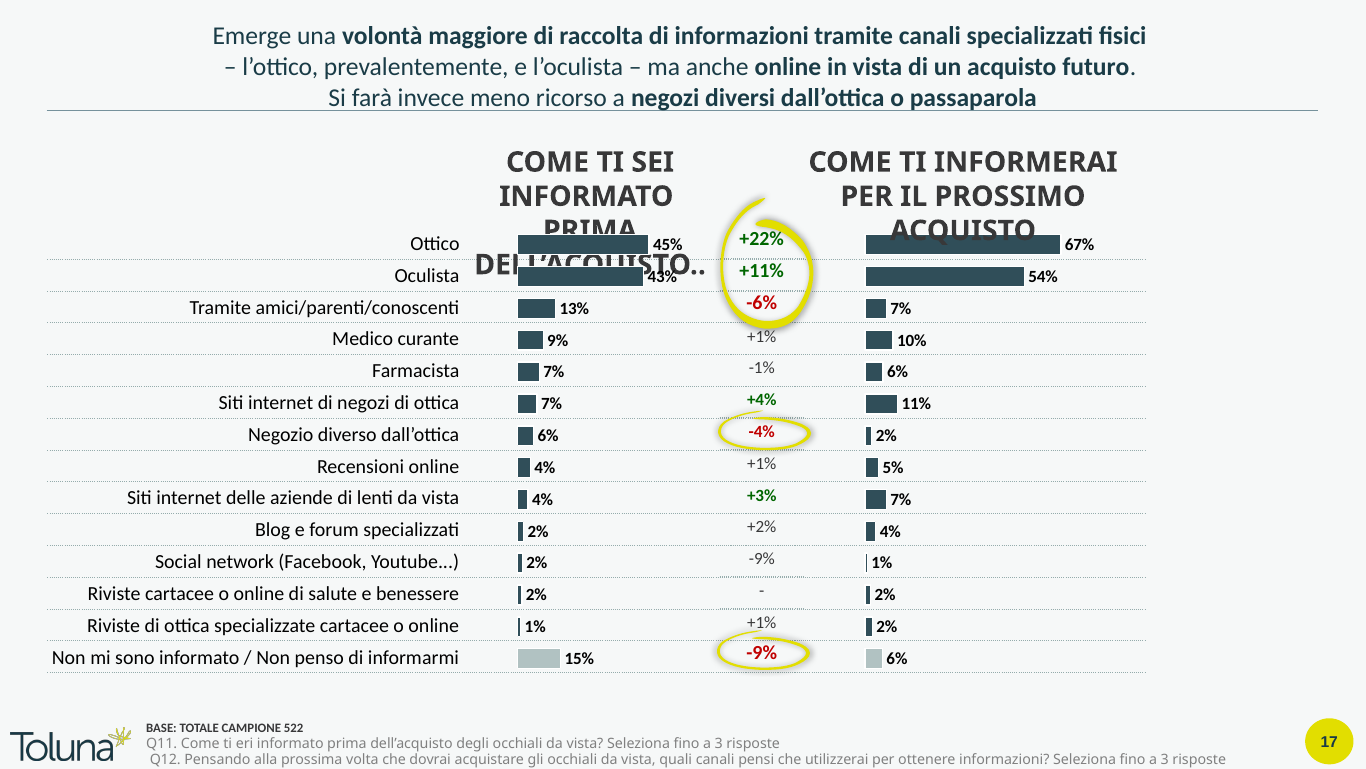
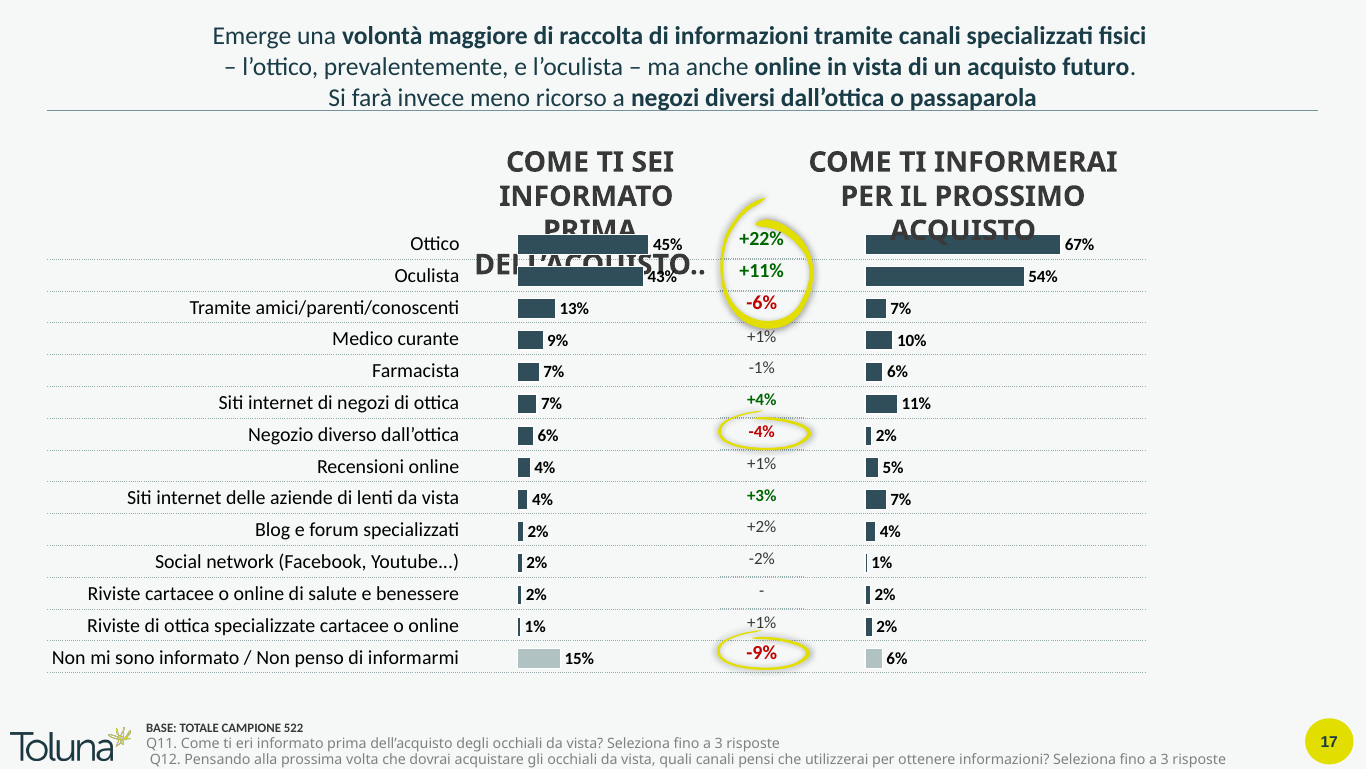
-9% at (762, 559): -9% -> -2%
